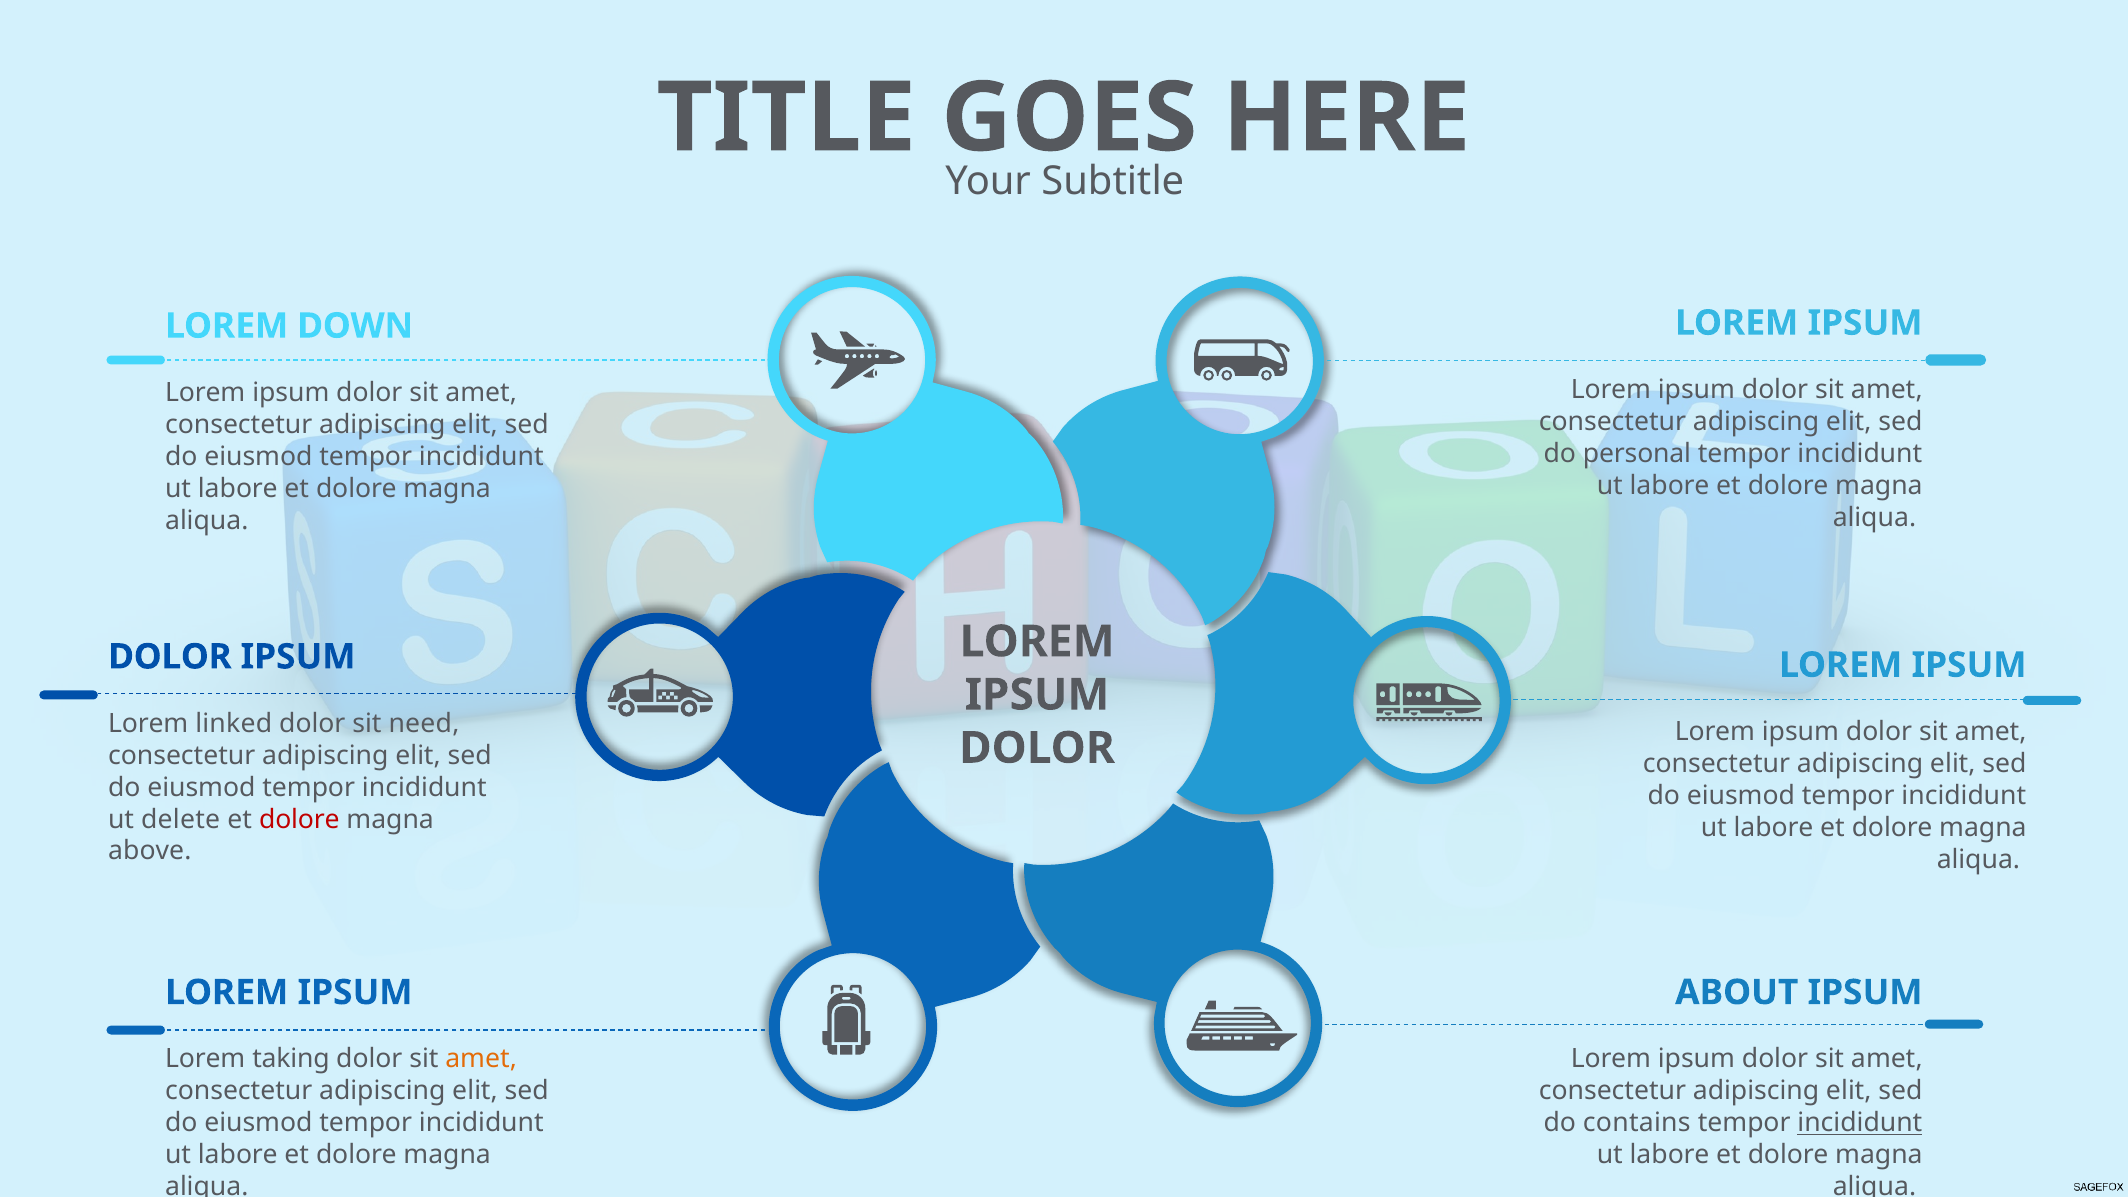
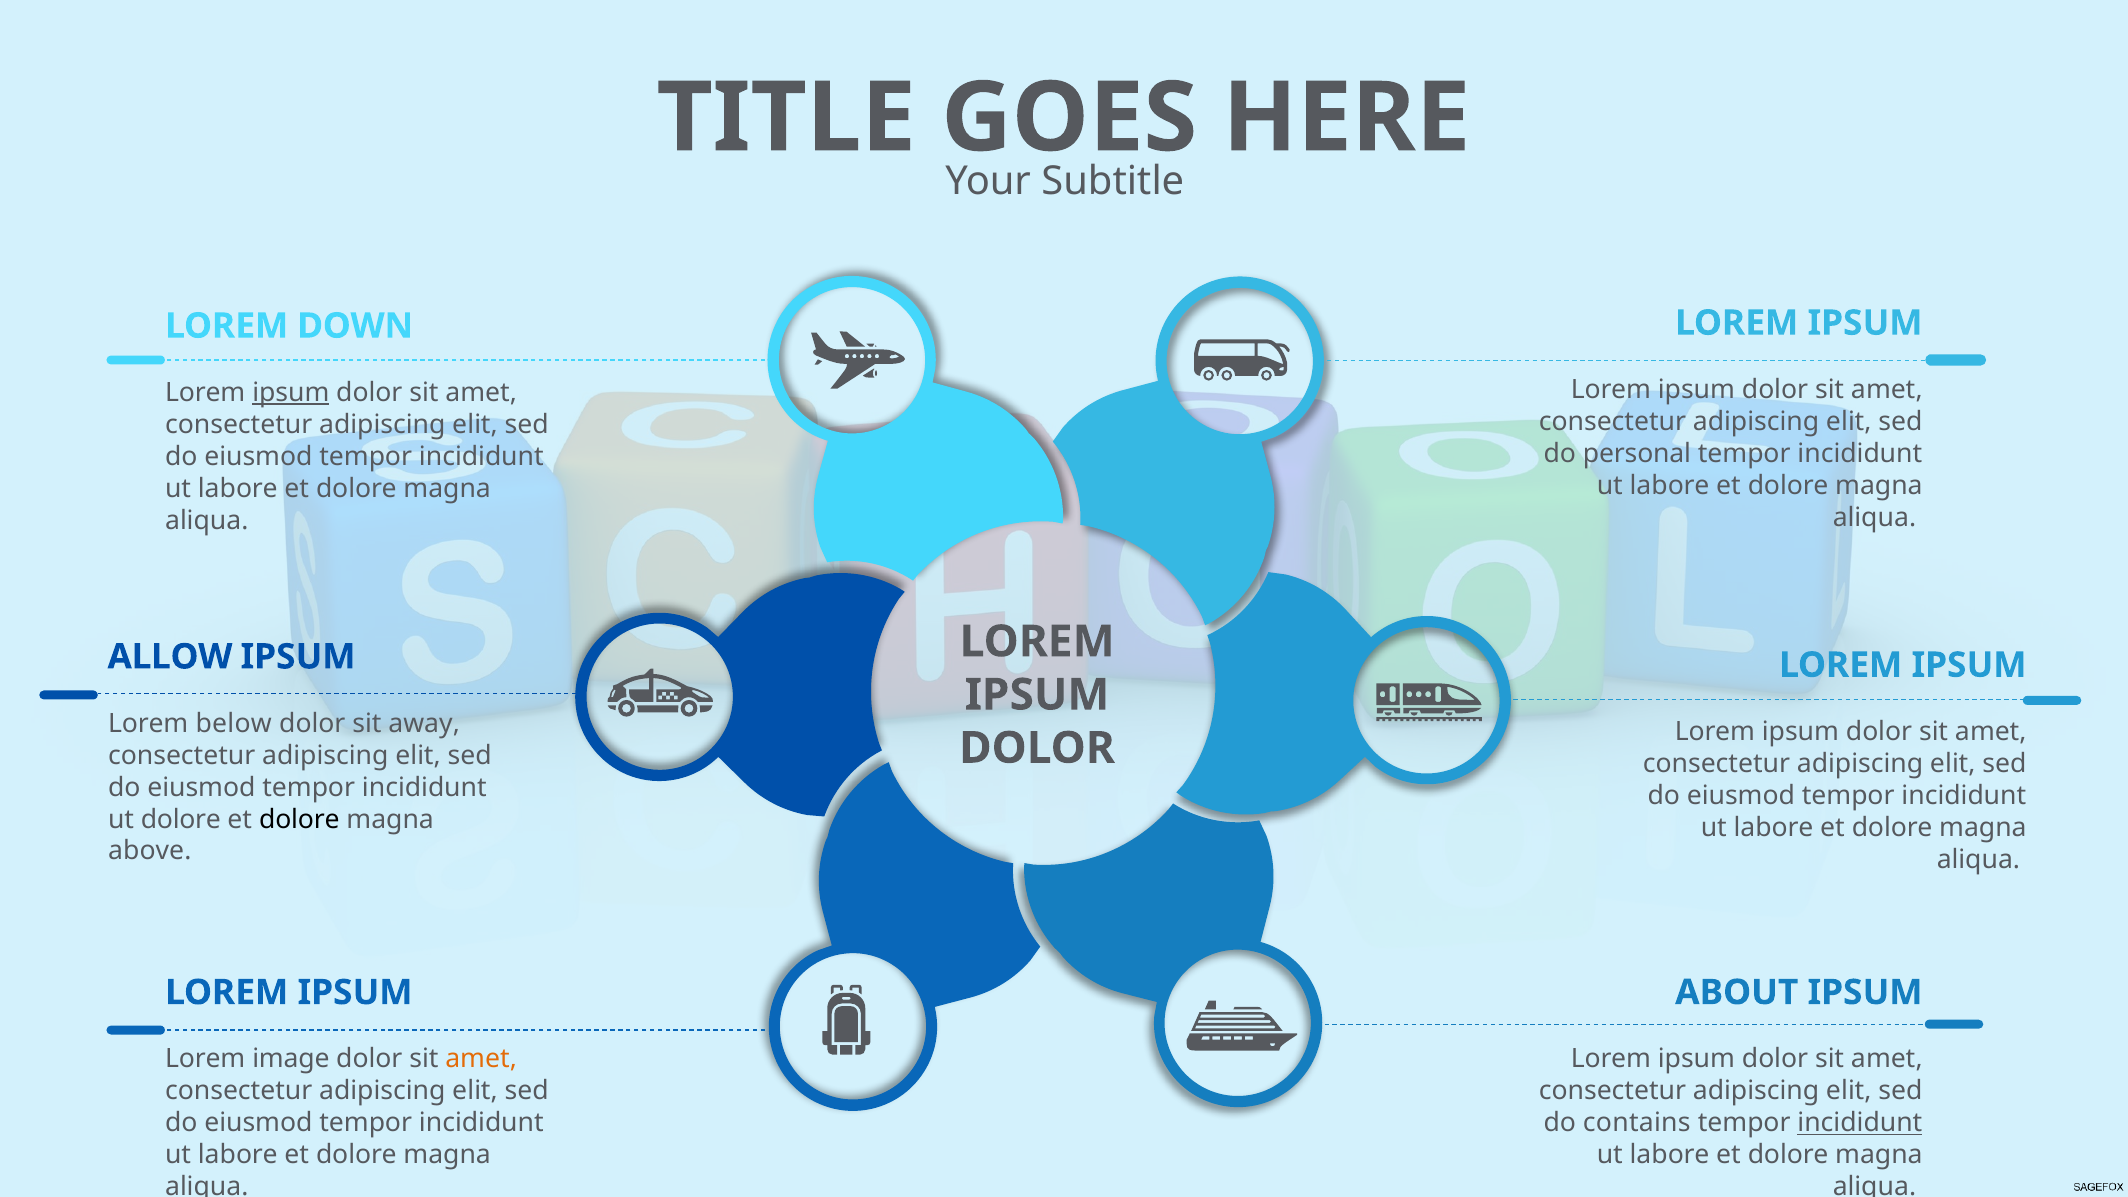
ipsum at (291, 393) underline: none -> present
DOLOR at (170, 657): DOLOR -> ALLOW
linked: linked -> below
need: need -> away
ut delete: delete -> dolore
dolore at (299, 819) colour: red -> black
taking: taking -> image
